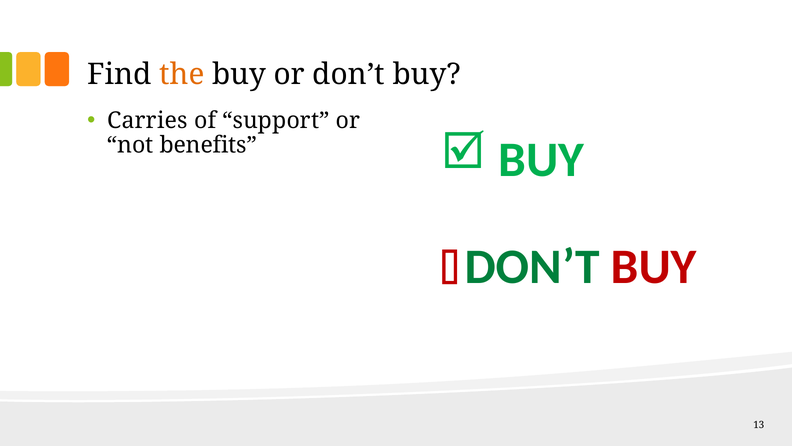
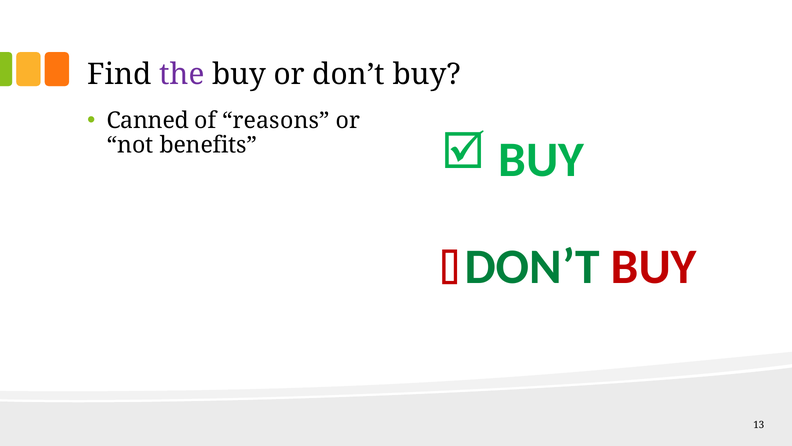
the colour: orange -> purple
Carries: Carries -> Canned
support: support -> reasons
